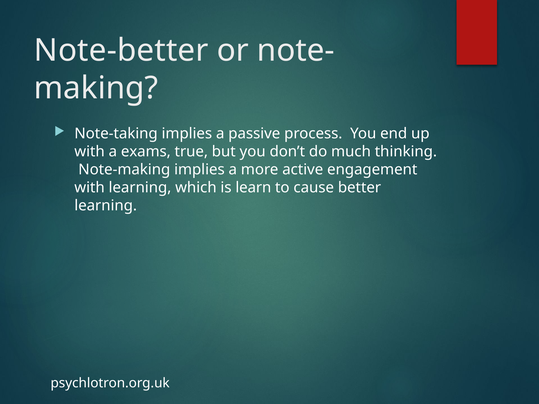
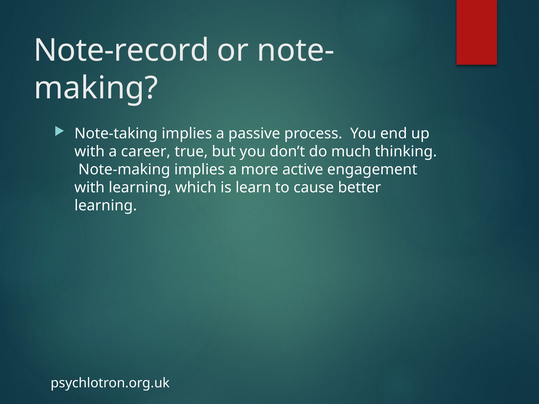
Note-better: Note-better -> Note-record
exams: exams -> career
